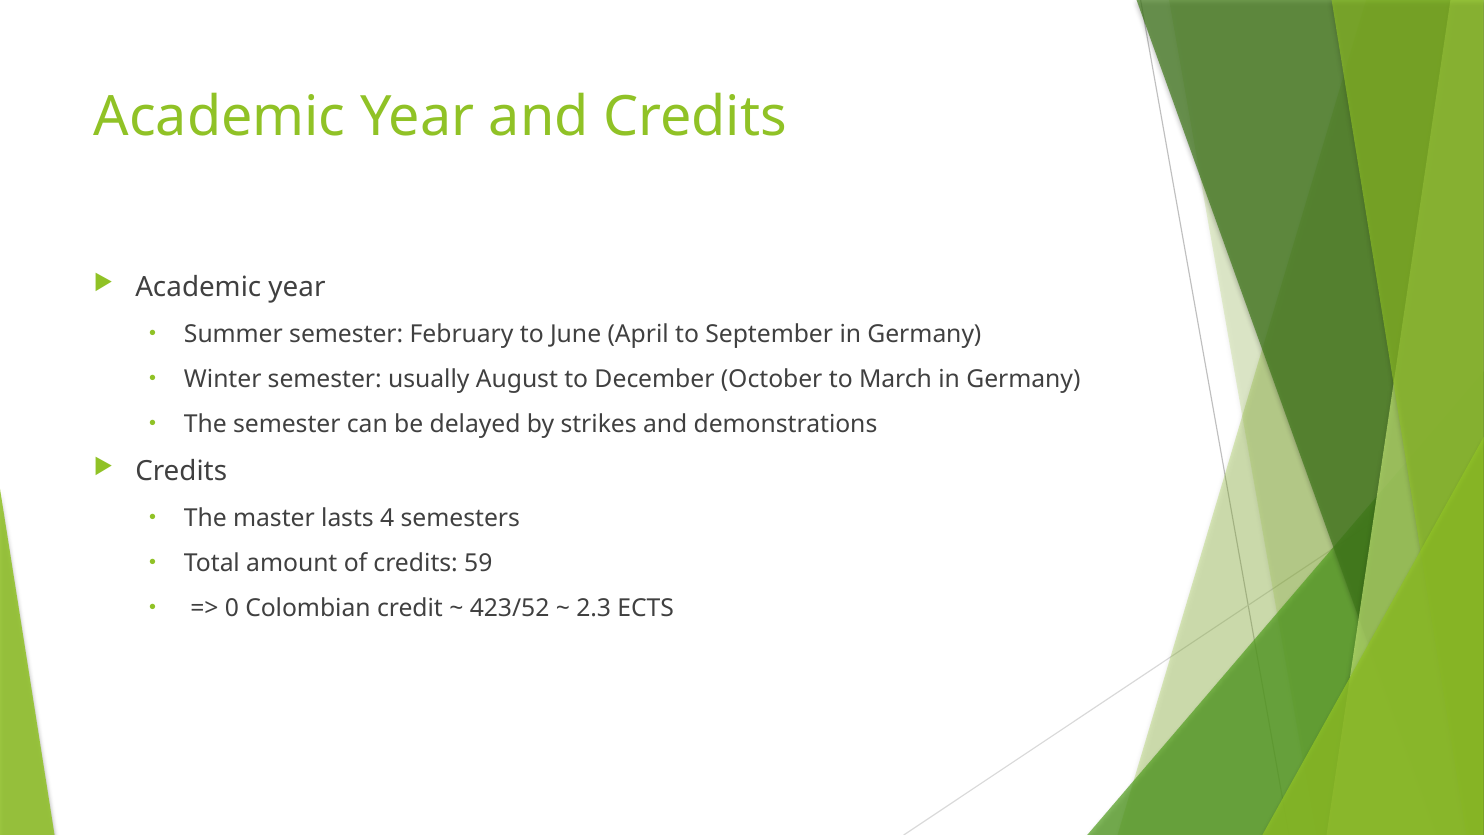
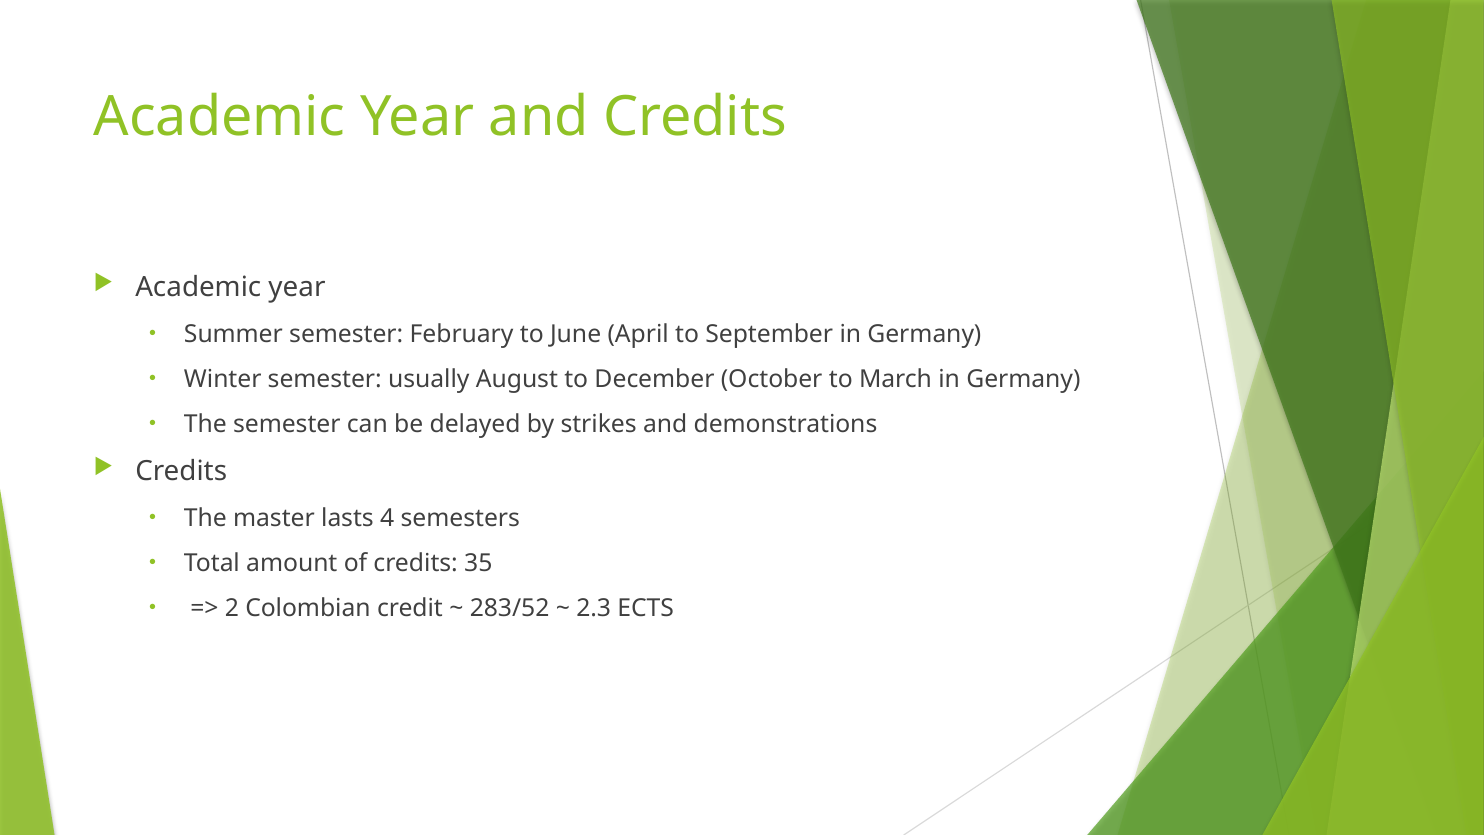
59: 59 -> 35
0: 0 -> 2
423/52: 423/52 -> 283/52
